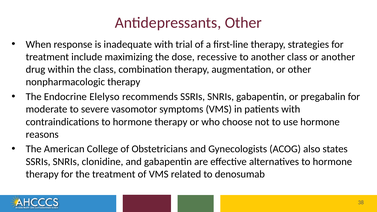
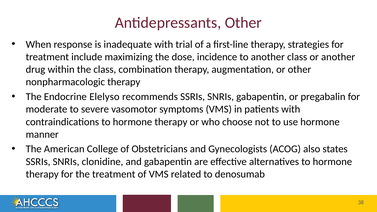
recessive: recessive -> incidence
reasons: reasons -> manner
